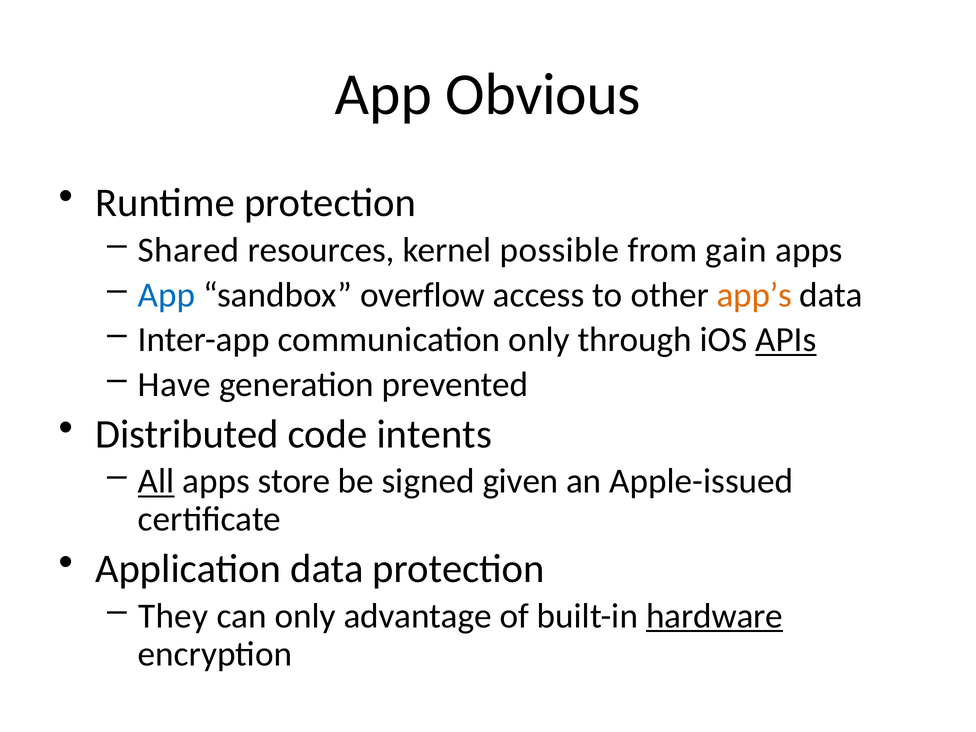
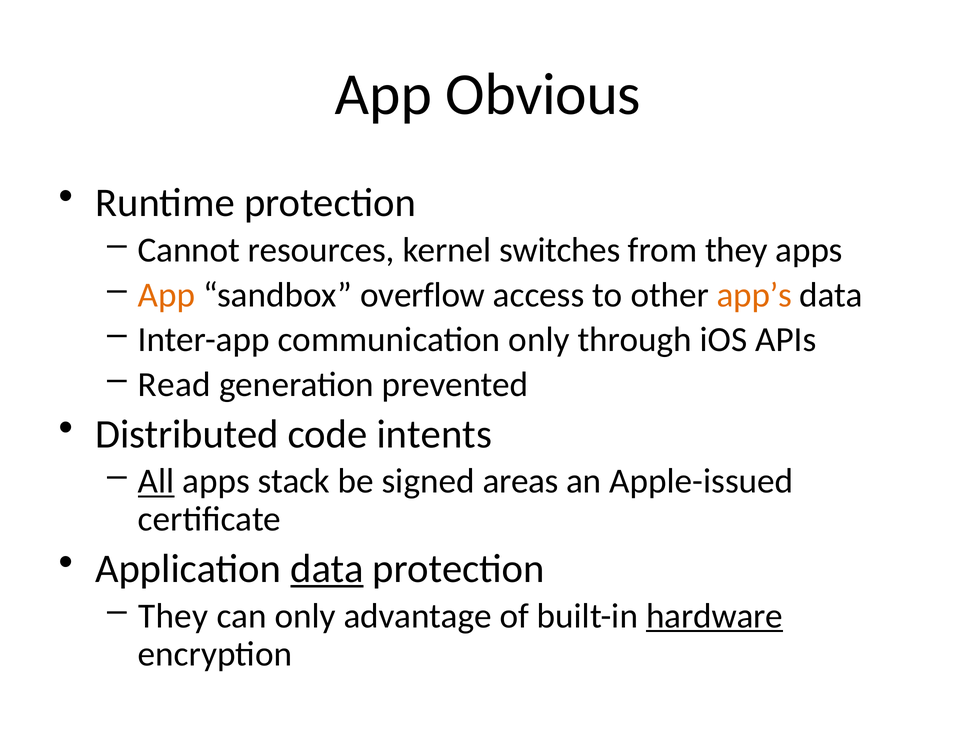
Shared: Shared -> Cannot
possible: possible -> switches
from gain: gain -> they
App at (167, 295) colour: blue -> orange
APIs underline: present -> none
Have: Have -> Read
store: store -> stack
given: given -> areas
data at (327, 569) underline: none -> present
